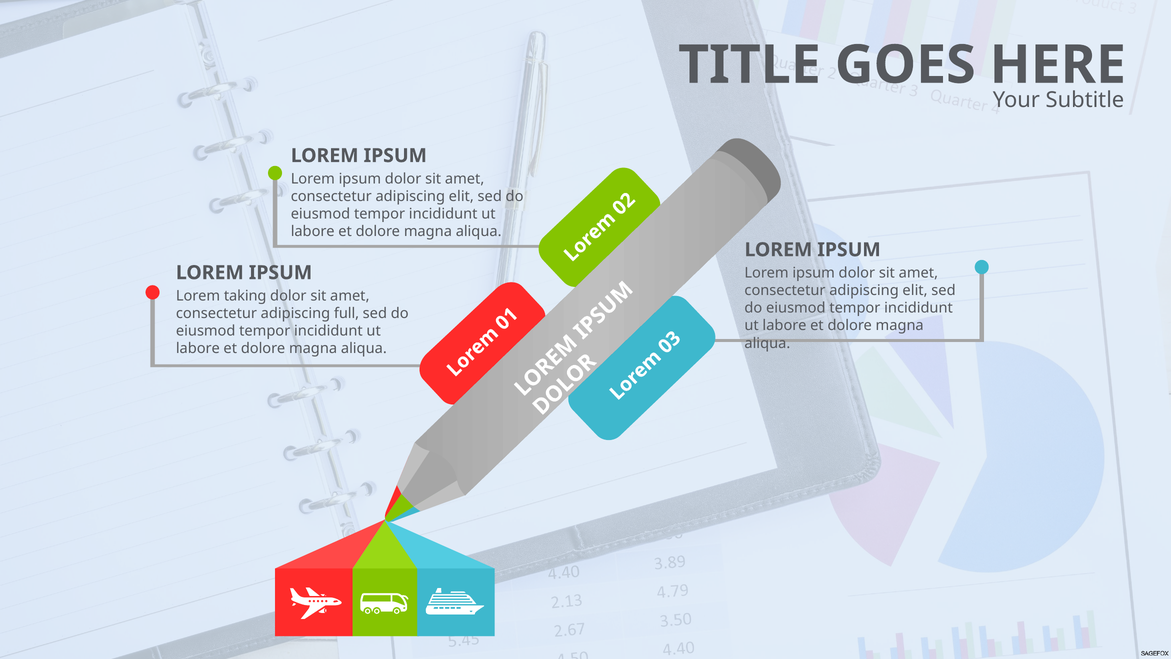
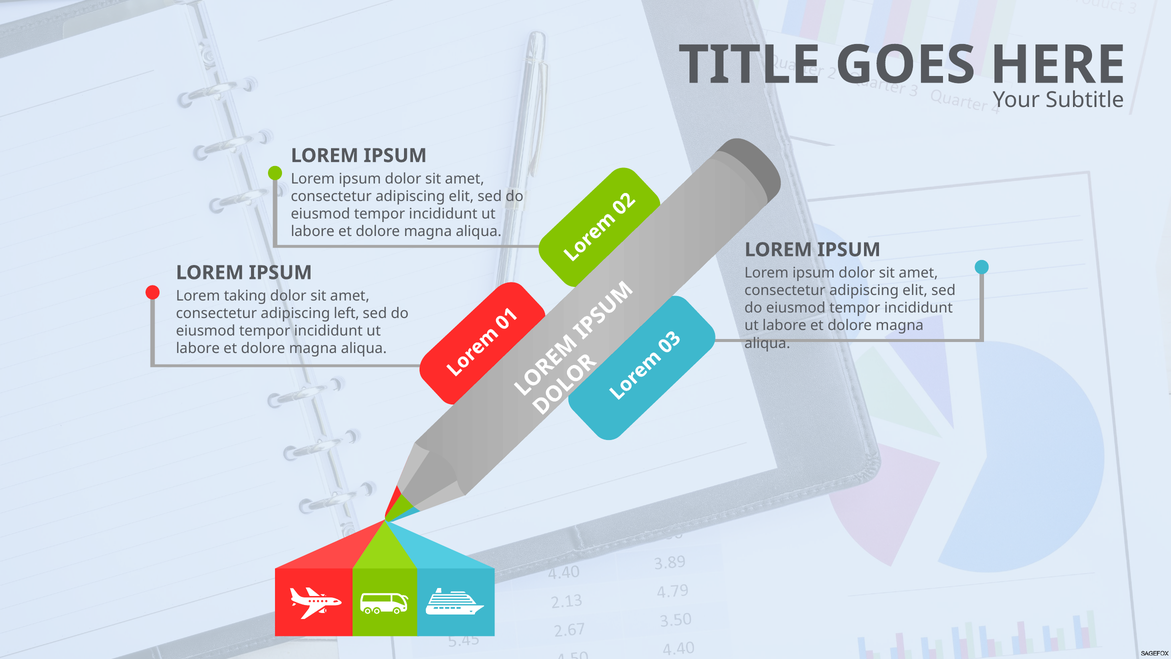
full: full -> left
